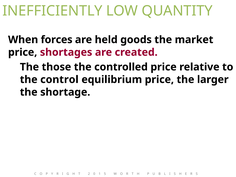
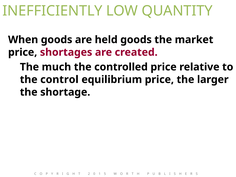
When forces: forces -> goods
those: those -> much
